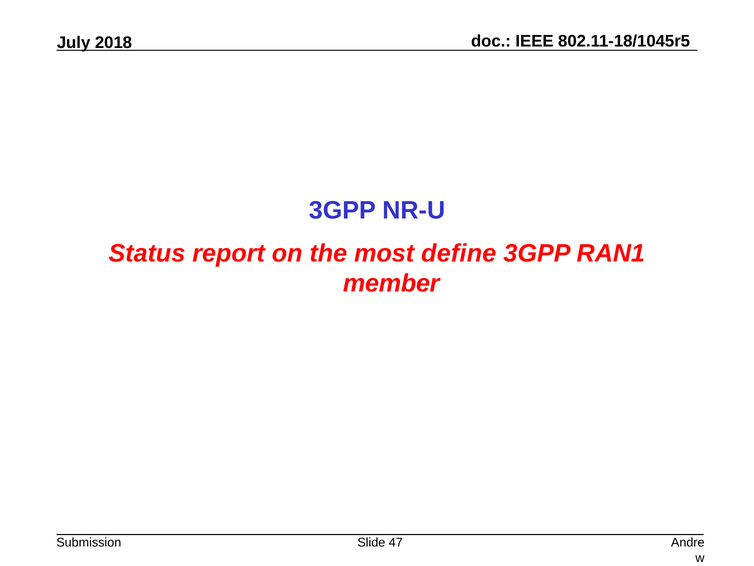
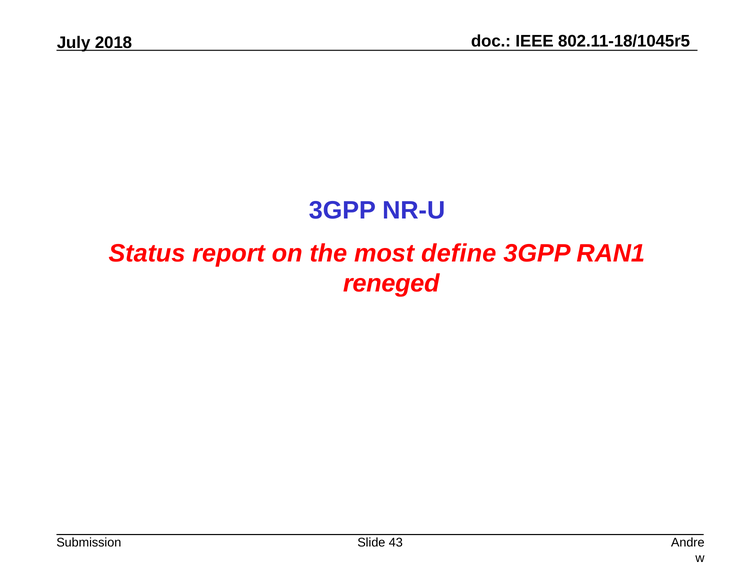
member: member -> reneged
47: 47 -> 43
